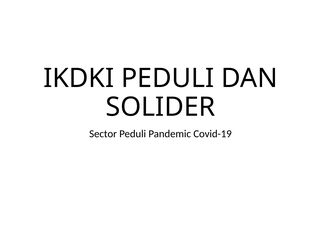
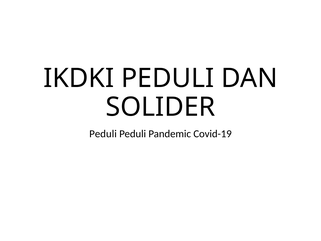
Sector at (103, 134): Sector -> Peduli
